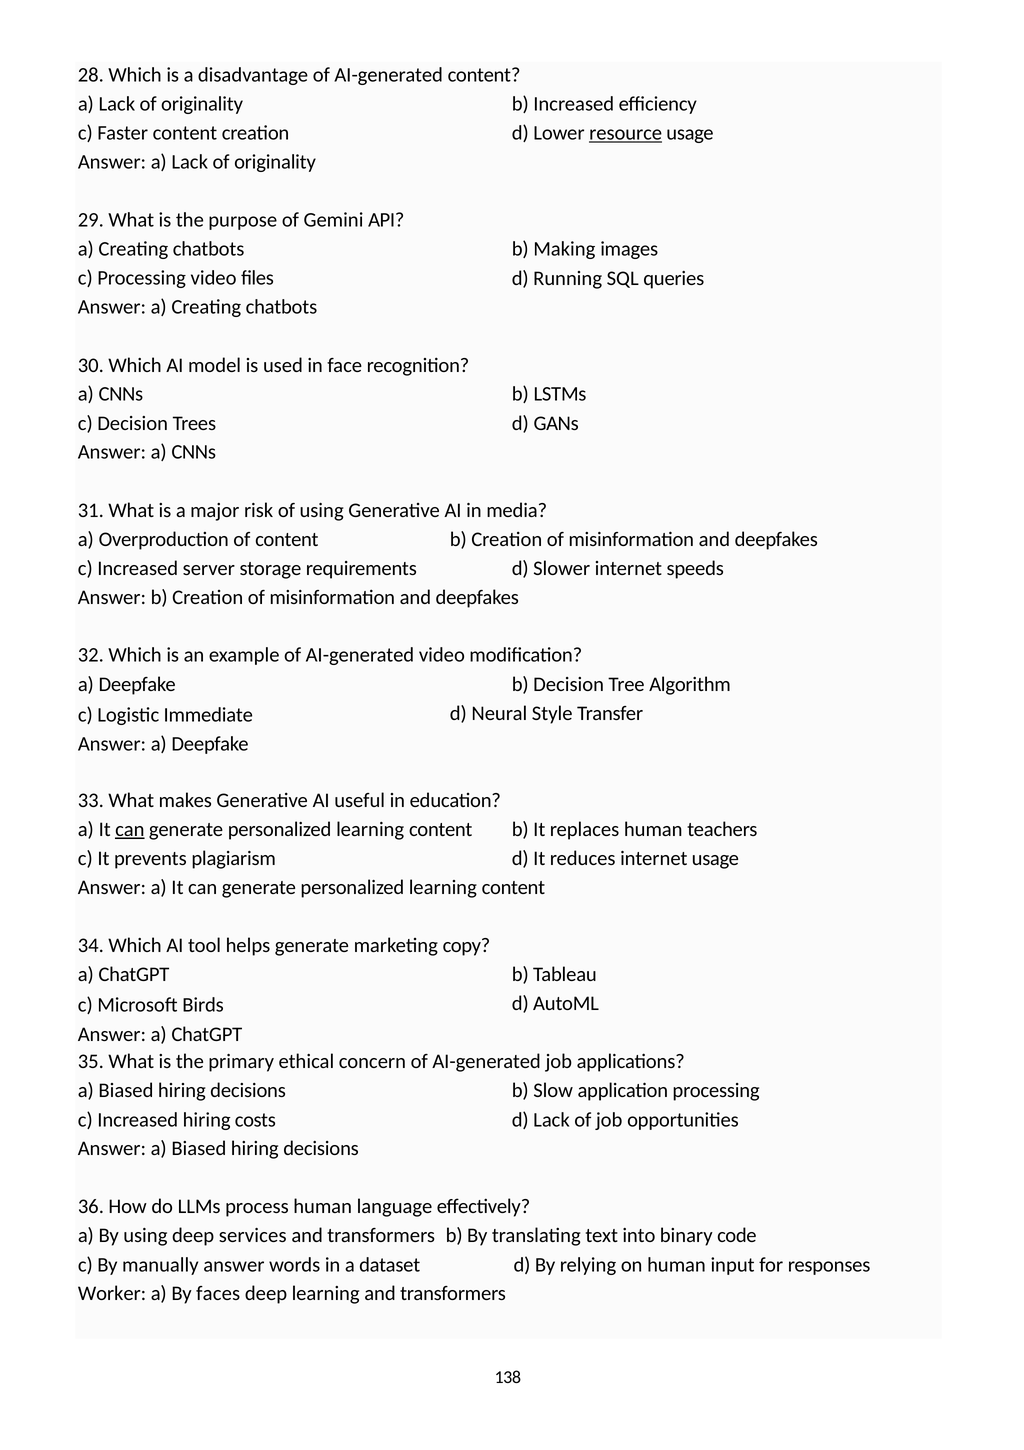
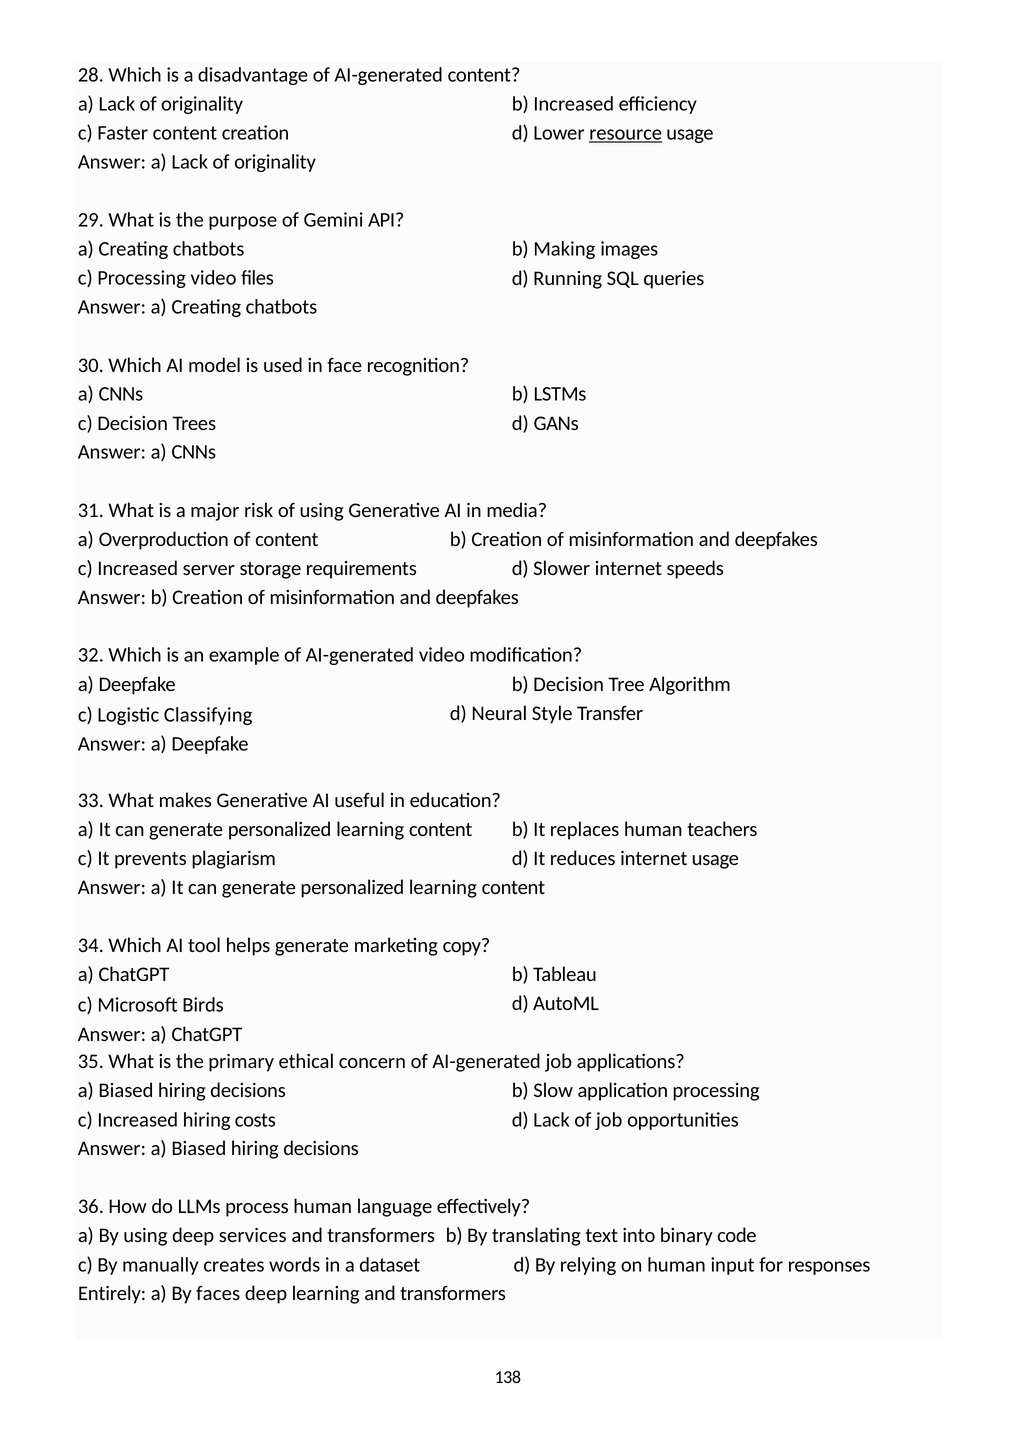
Immediate: Immediate -> Classifying
can at (130, 829) underline: present -> none
manually answer: answer -> creates
Worker: Worker -> Entirely
